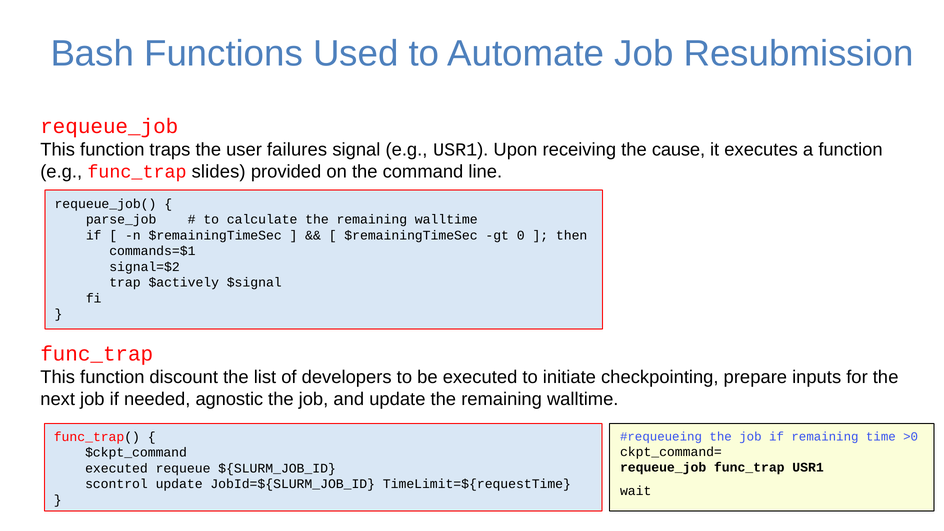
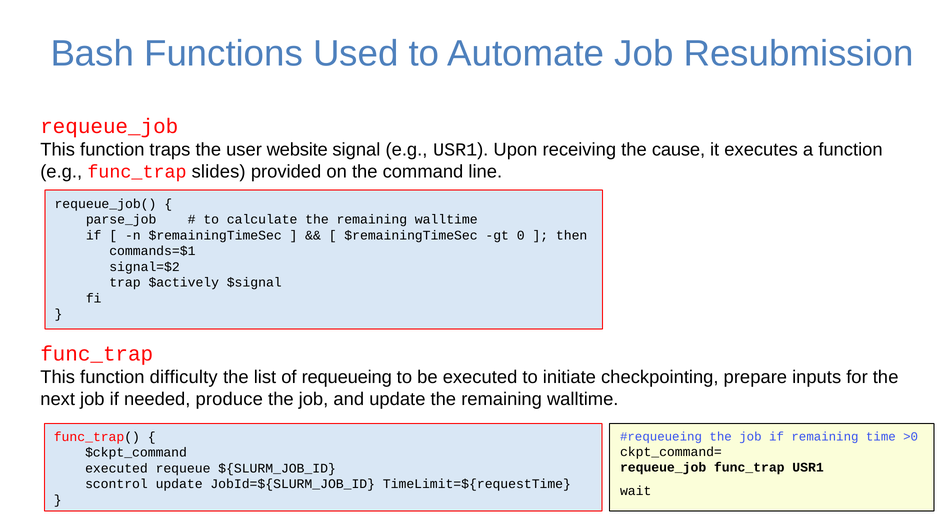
failures: failures -> website
discount: discount -> difficulty
developers: developers -> requeueing
agnostic: agnostic -> produce
